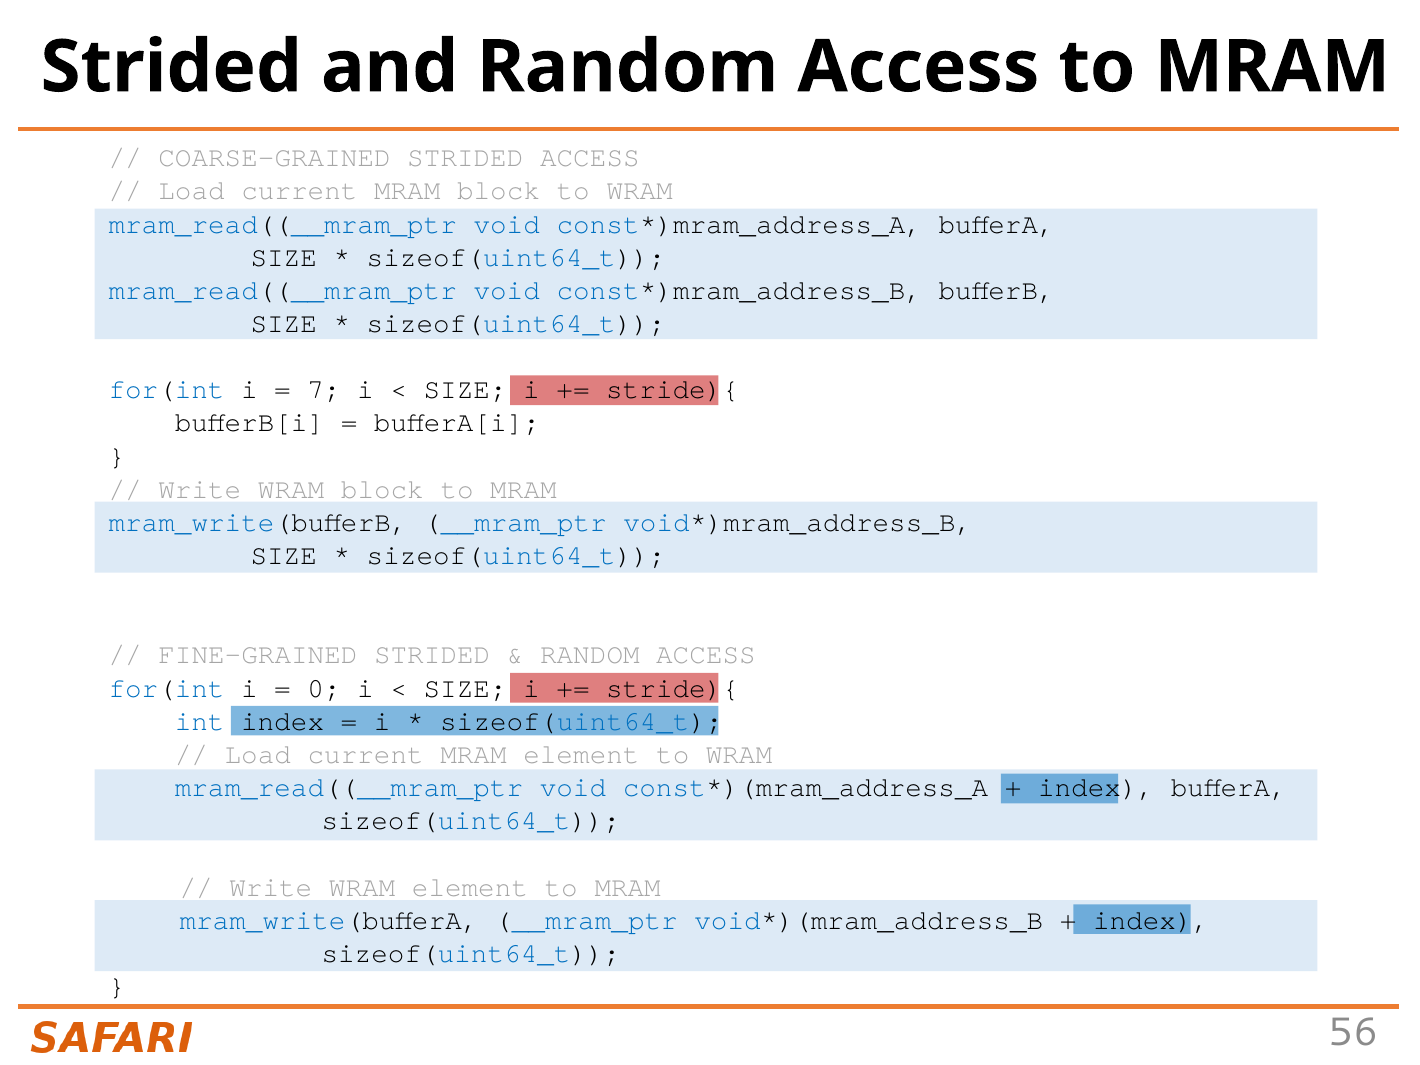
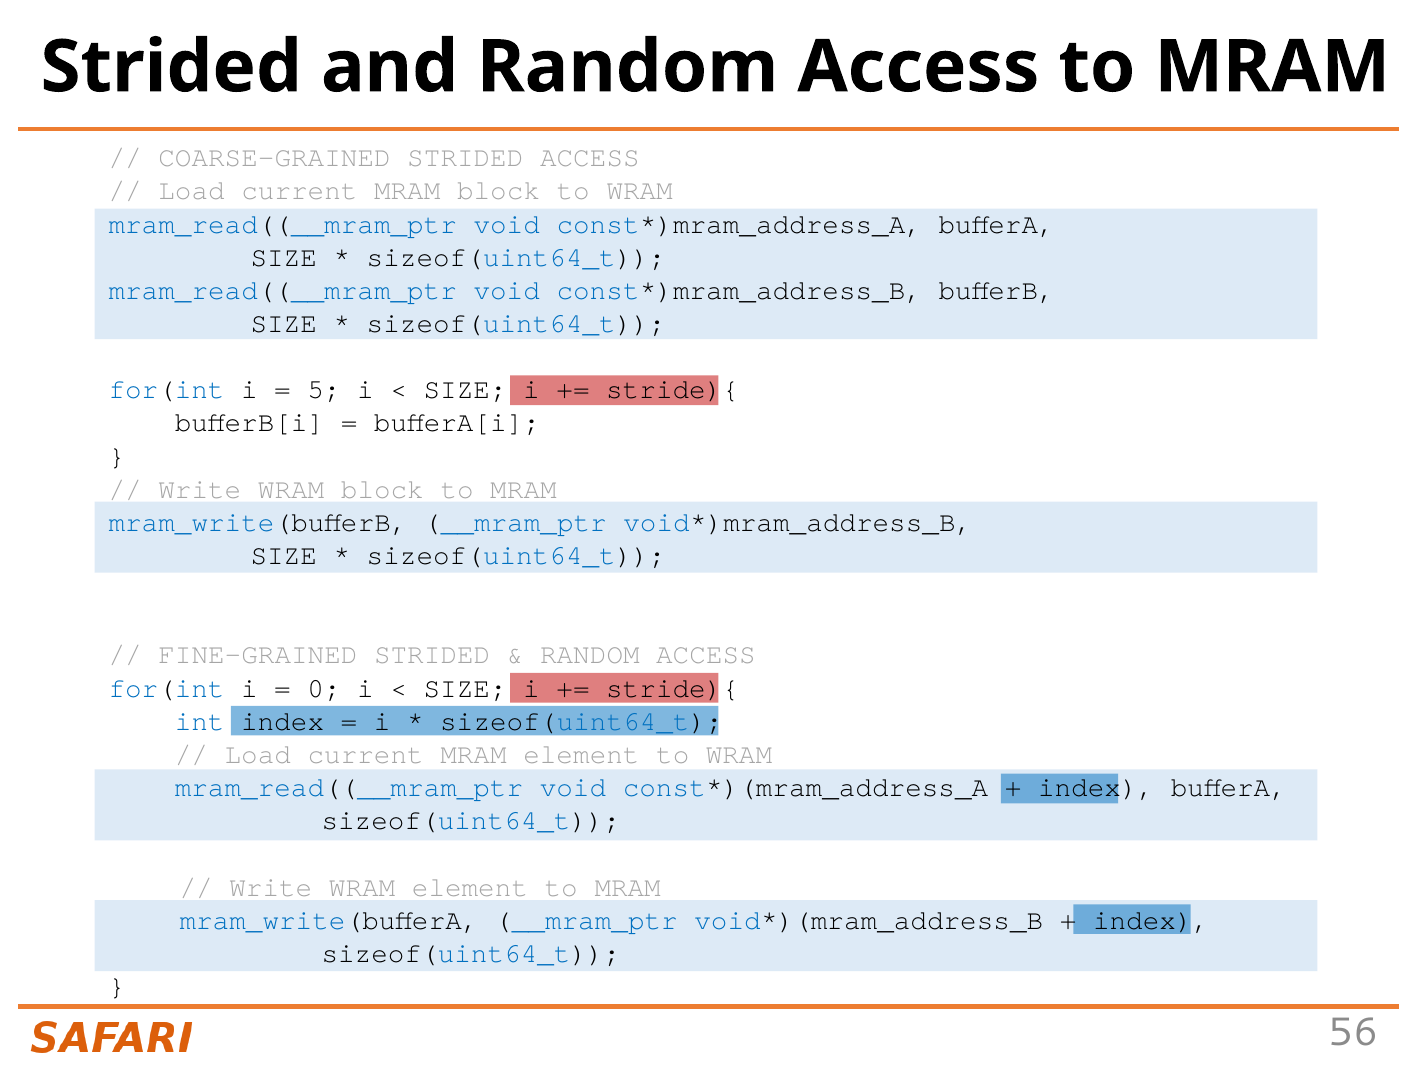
7: 7 -> 5
